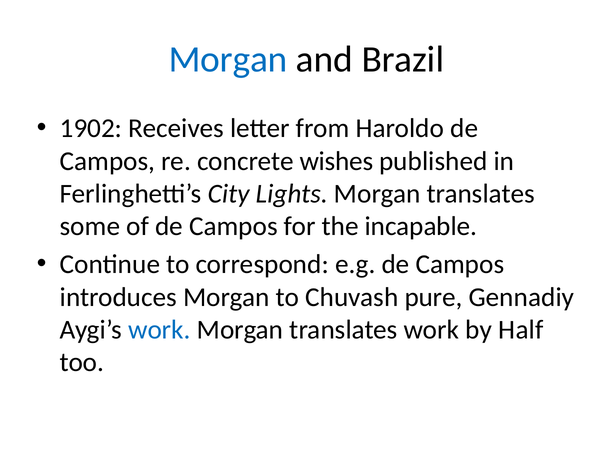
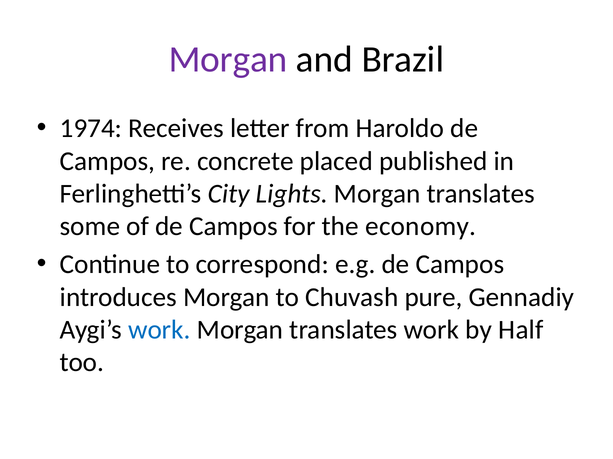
Morgan at (228, 59) colour: blue -> purple
1902: 1902 -> 1974
wishes: wishes -> placed
incapable: incapable -> economy
